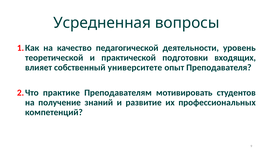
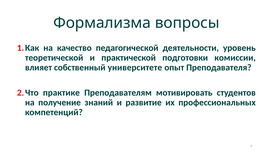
Усредненная: Усредненная -> Формализма
входящих: входящих -> комиссии
